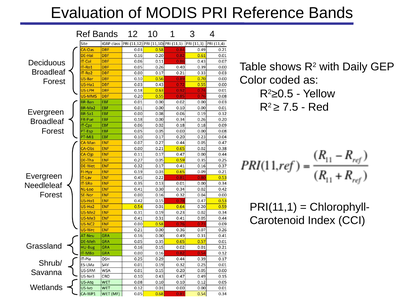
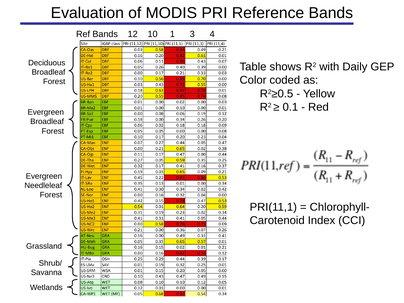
7.5: 7.5 -> 0.1
